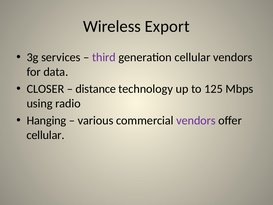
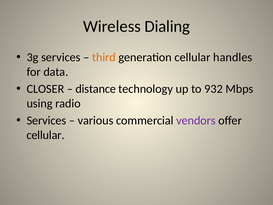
Export: Export -> Dialing
third colour: purple -> orange
cellular vendors: vendors -> handles
125: 125 -> 932
Hanging at (46, 120): Hanging -> Services
